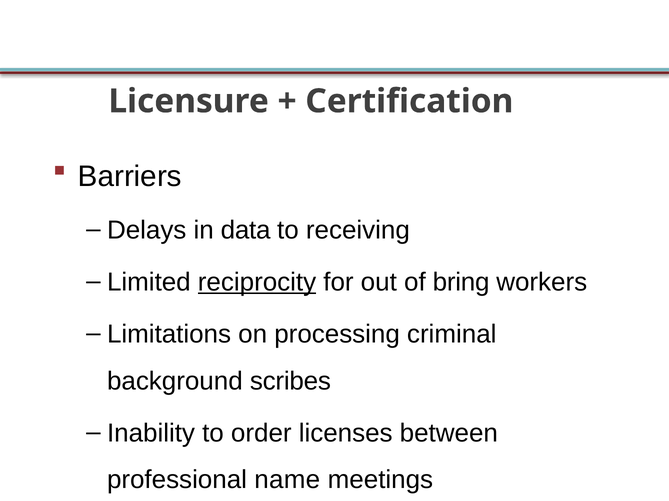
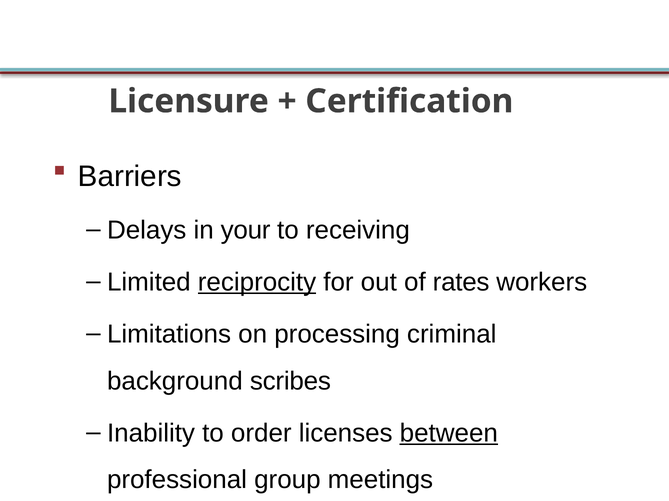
data: data -> your
bring: bring -> rates
between underline: none -> present
name: name -> group
